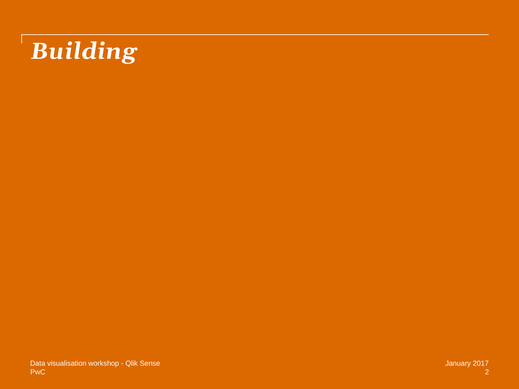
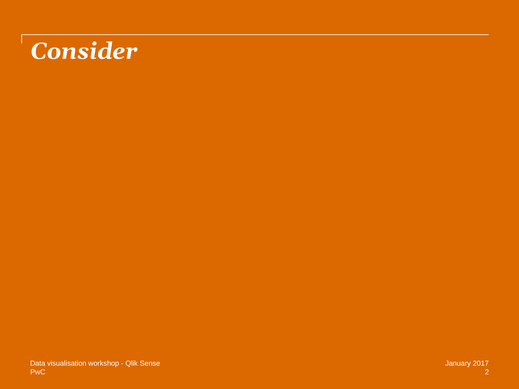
Building: Building -> Consider
